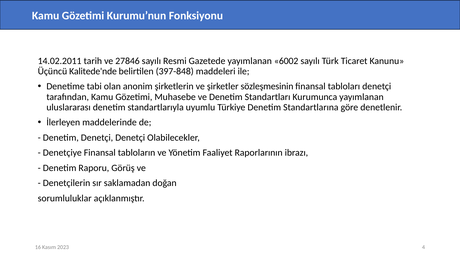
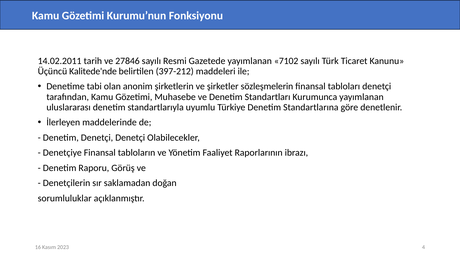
6002: 6002 -> 7102
397-848: 397-848 -> 397-212
sözleşmesinin: sözleşmesinin -> sözleşmelerin
